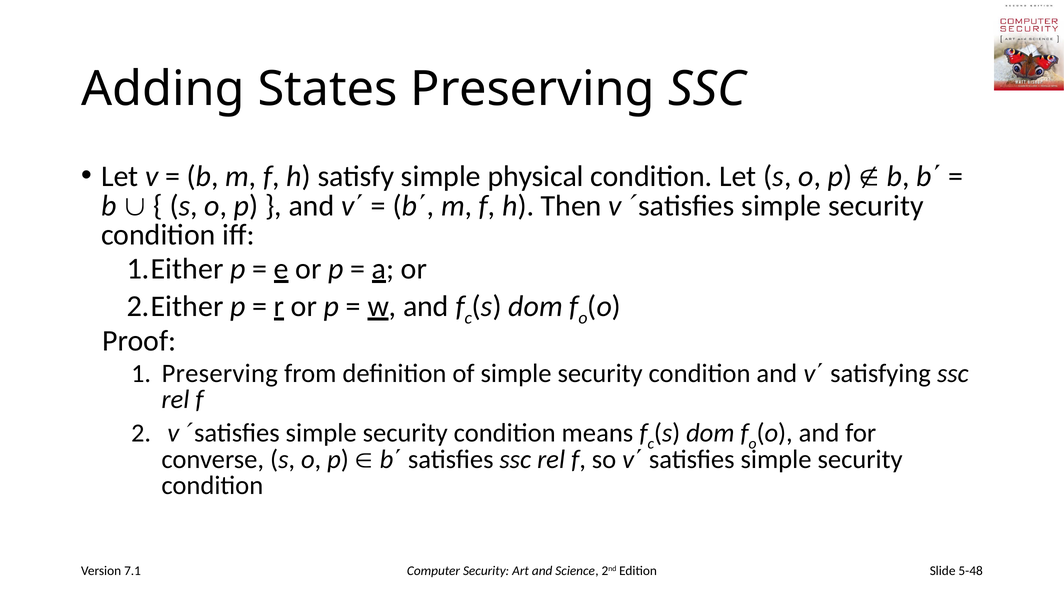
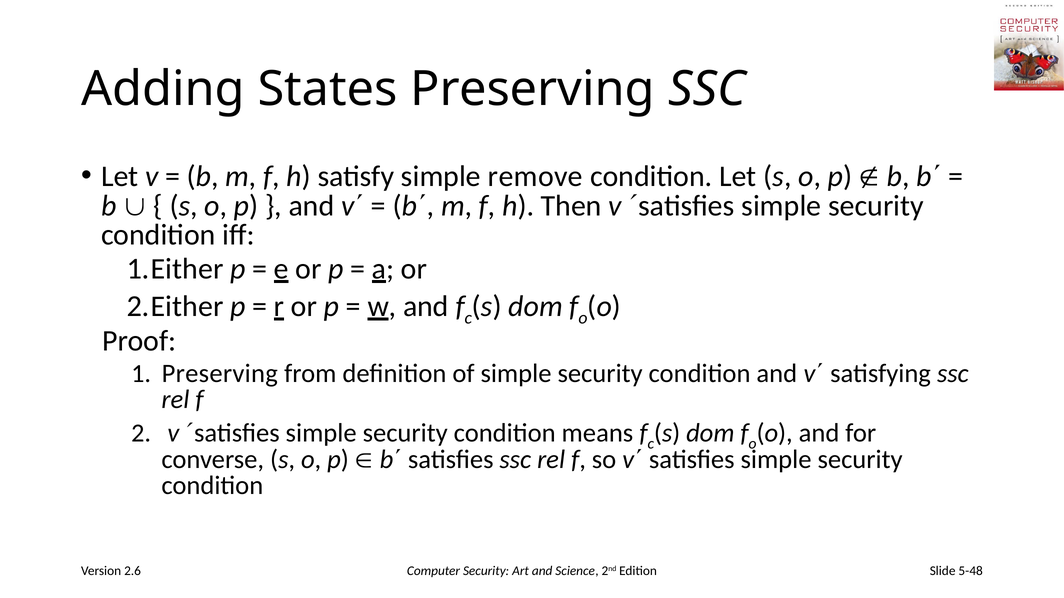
physical: physical -> remove
7.1: 7.1 -> 2.6
